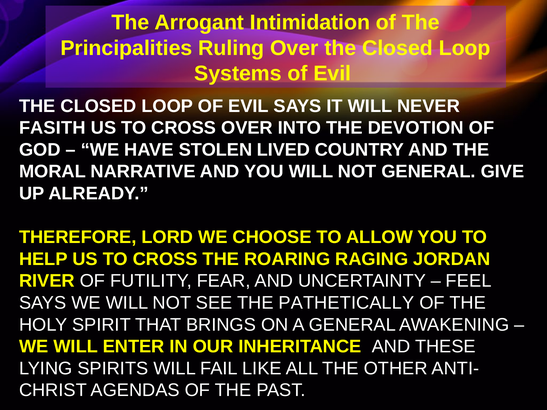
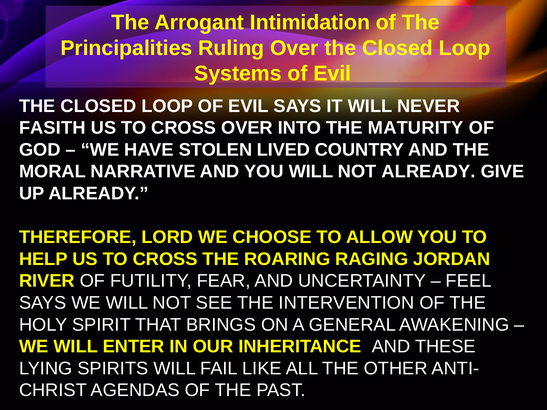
DEVOTION: DEVOTION -> MATURITY
NOT GENERAL: GENERAL -> ALREADY
PATHETICALLY: PATHETICALLY -> INTERVENTION
